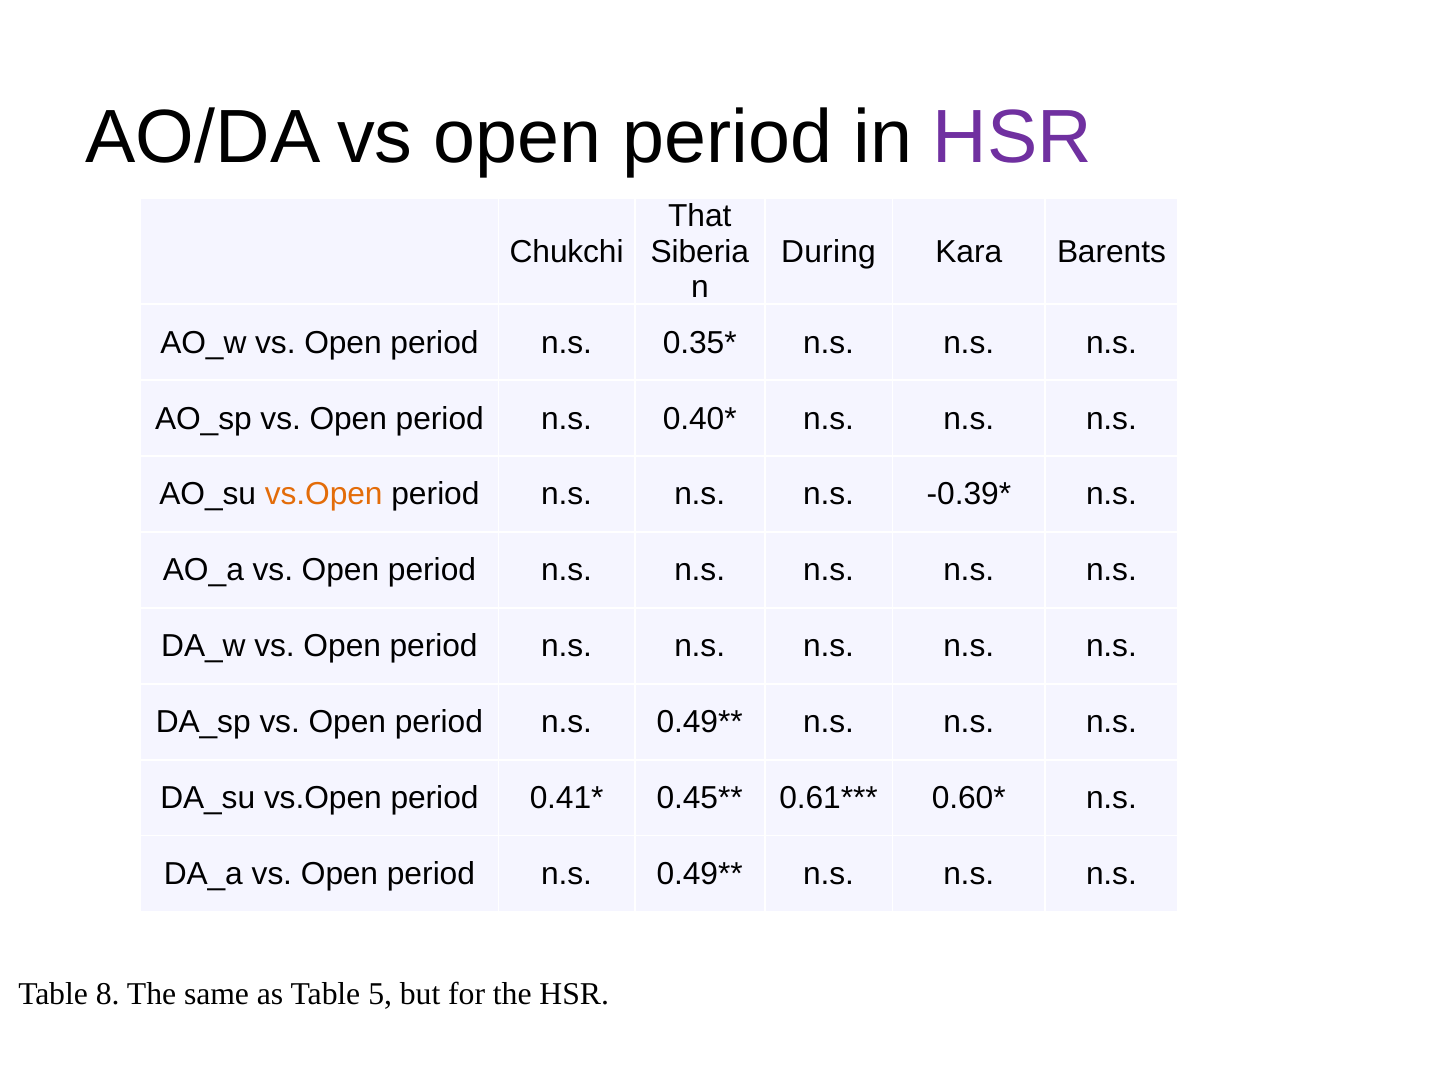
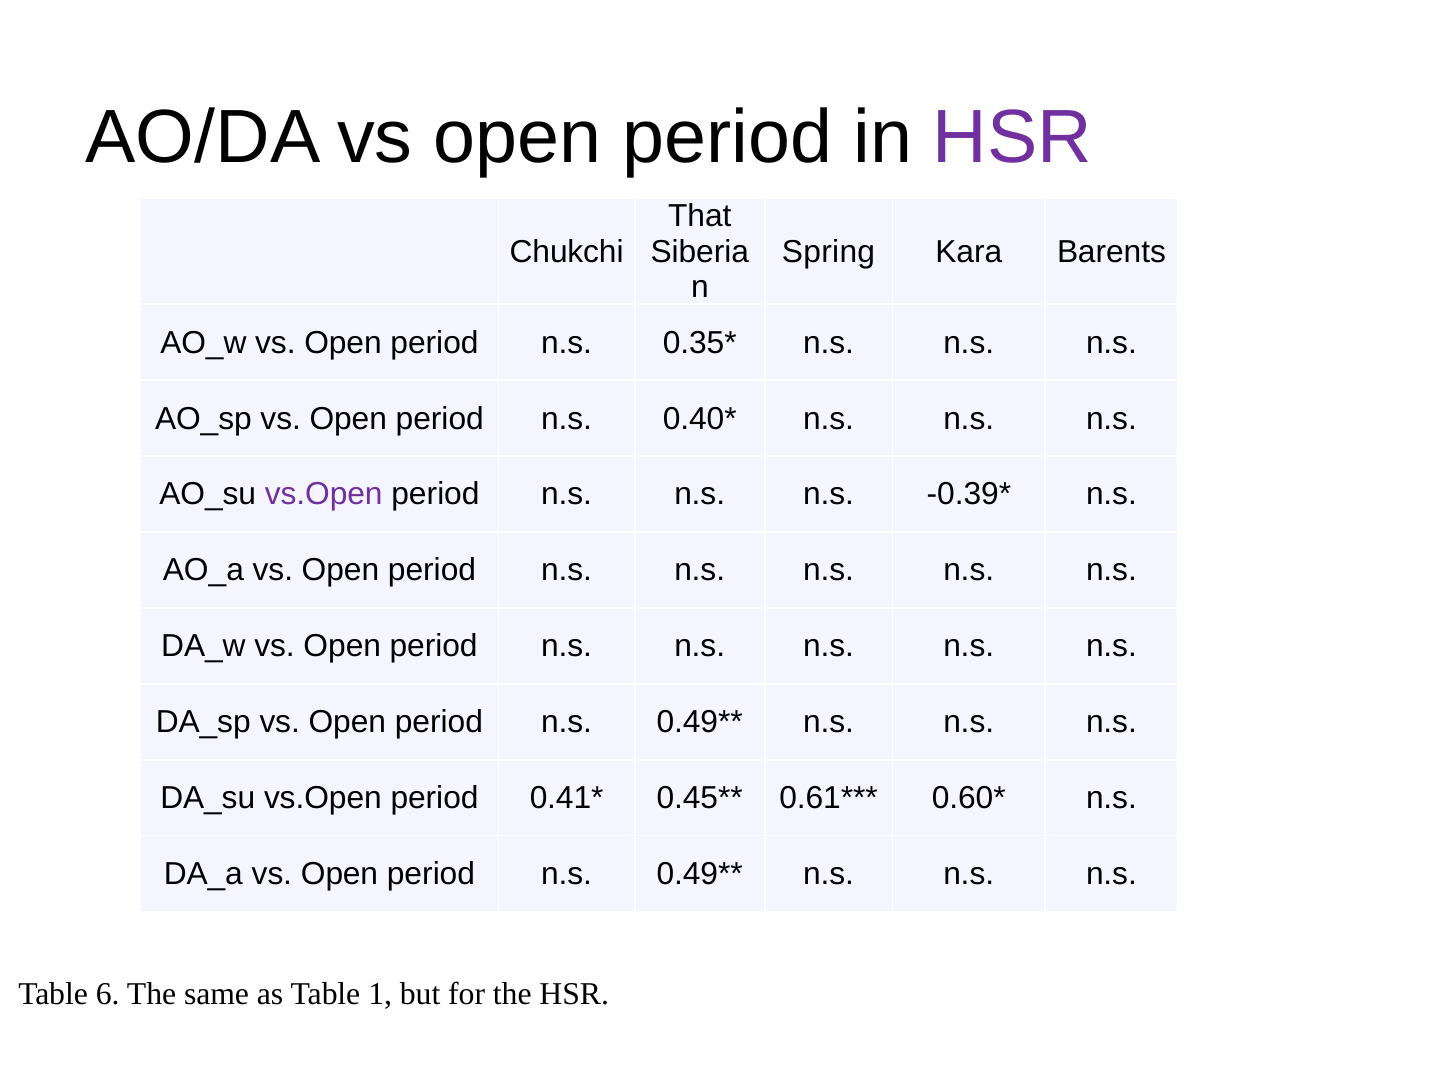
During: During -> Spring
vs.Open at (324, 494) colour: orange -> purple
8: 8 -> 6
5: 5 -> 1
